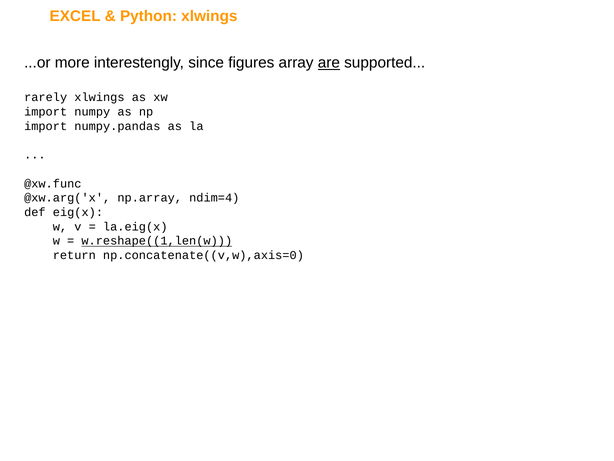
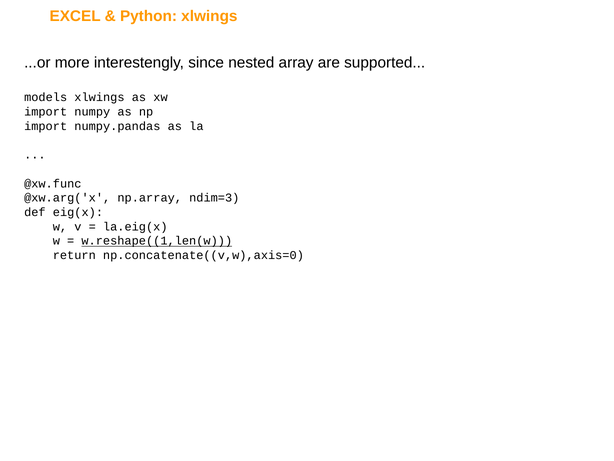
figures: figures -> nested
are underline: present -> none
rarely: rarely -> models
ndim=4: ndim=4 -> ndim=3
